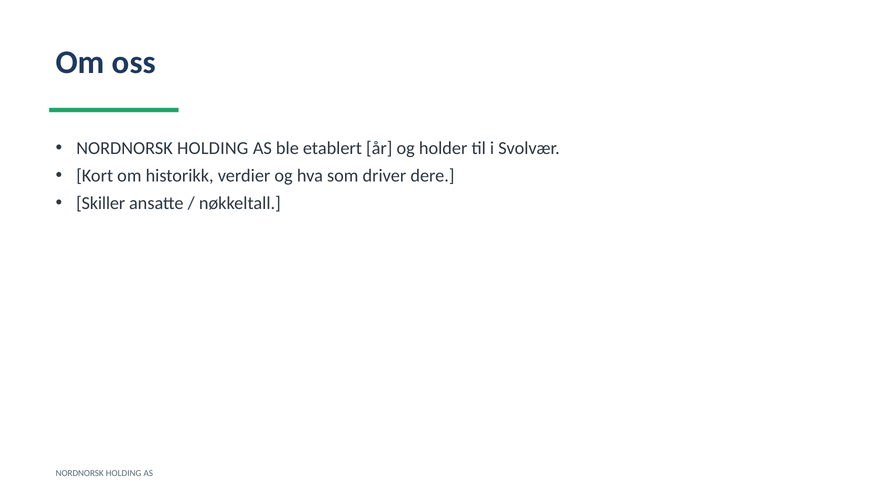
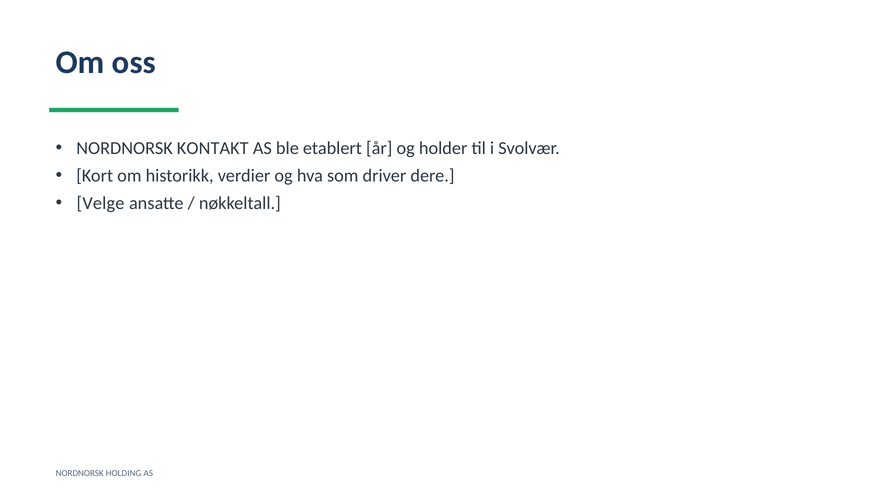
HOLDING at (213, 148): HOLDING -> KONTAKT
Skiller: Skiller -> Velge
